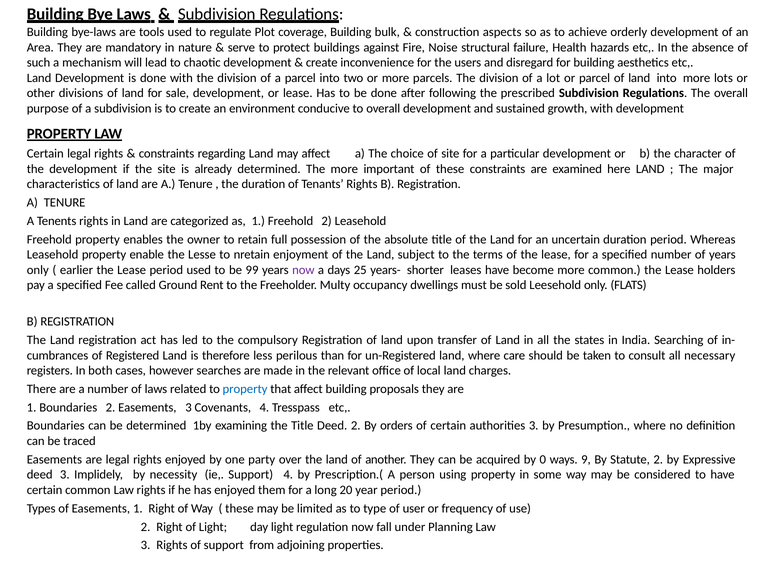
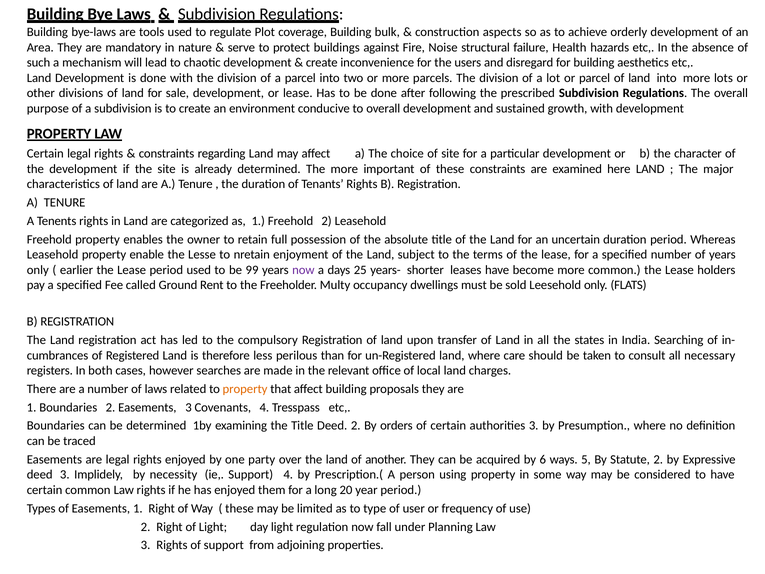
property at (245, 389) colour: blue -> orange
0: 0 -> 6
9: 9 -> 5
